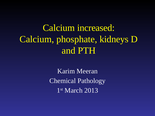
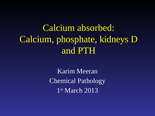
increased: increased -> absorbed
